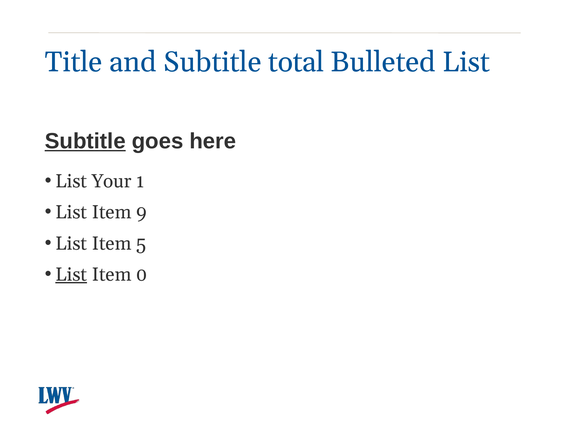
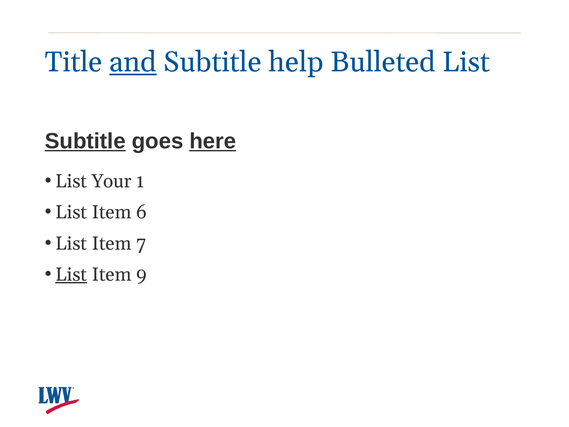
and underline: none -> present
total: total -> help
here underline: none -> present
9: 9 -> 6
5: 5 -> 7
0: 0 -> 9
